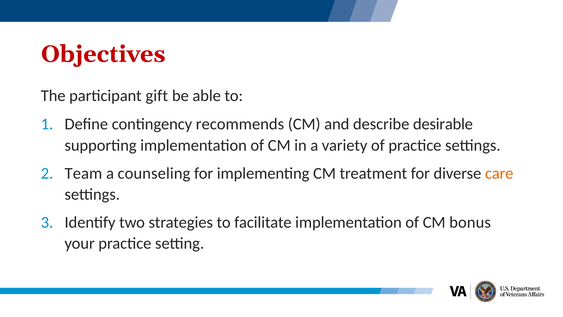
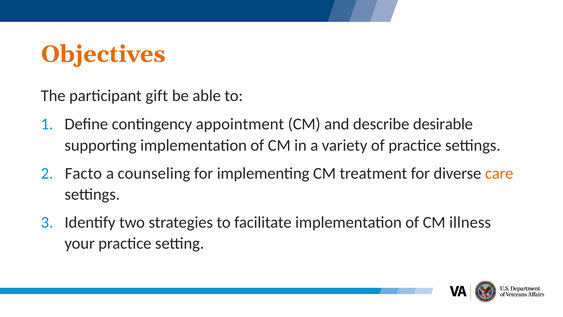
Objectives colour: red -> orange
recommends: recommends -> appointment
Team: Team -> Facto
bonus: bonus -> illness
